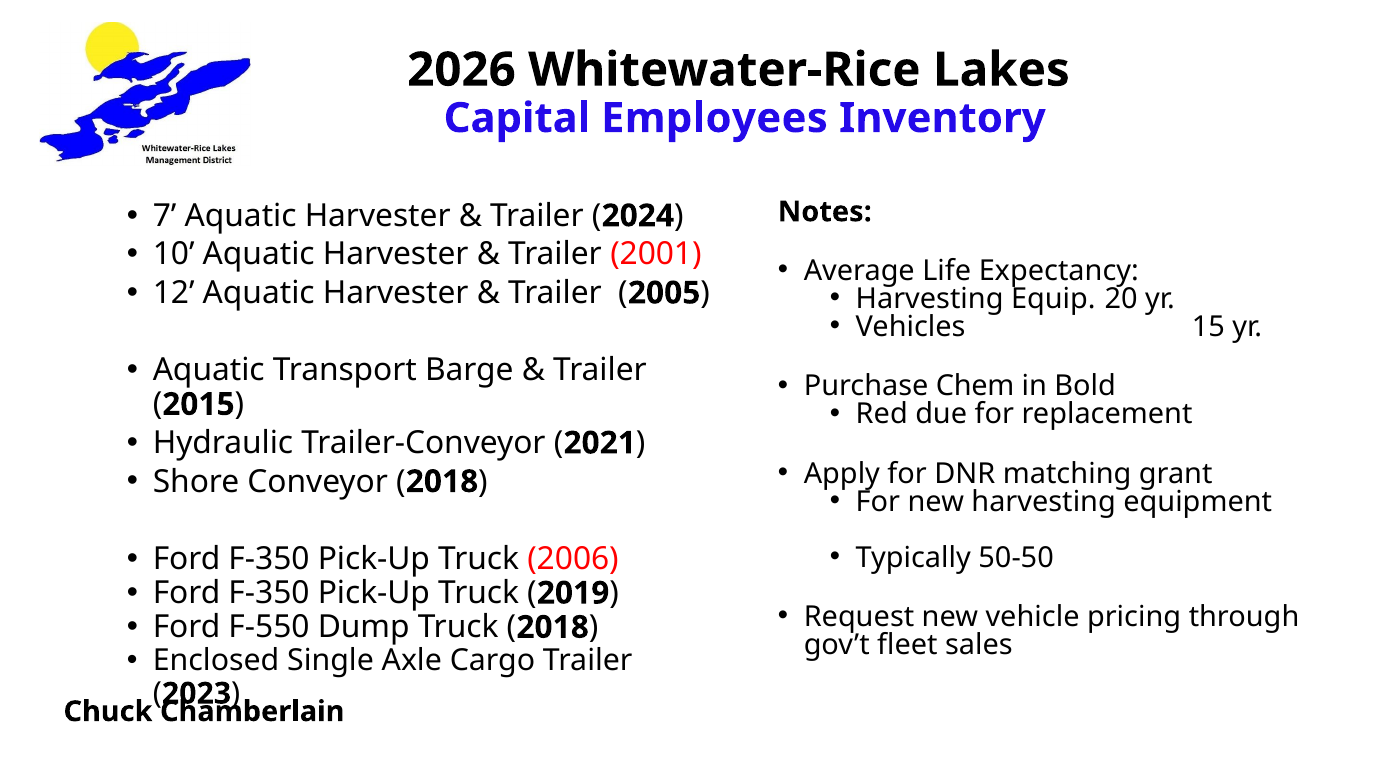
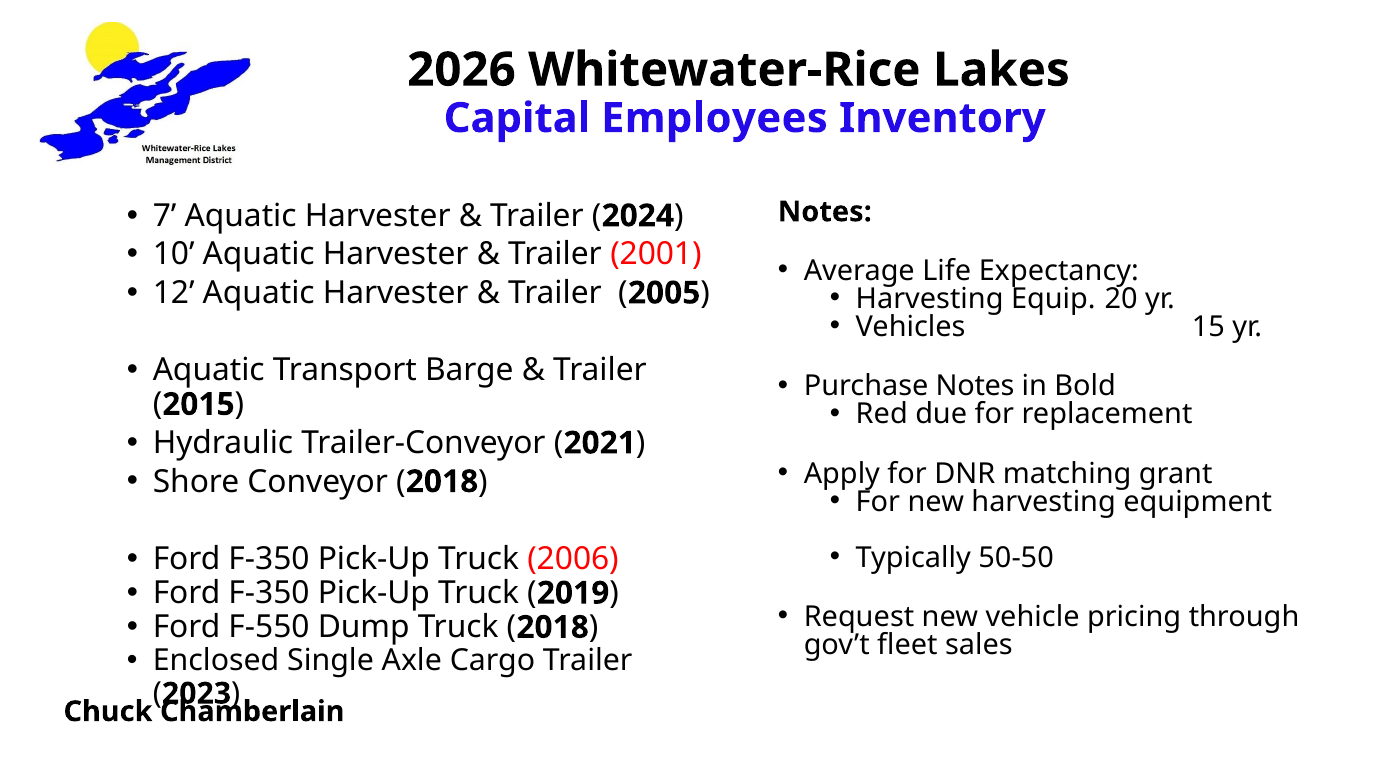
Purchase Chem: Chem -> Notes
